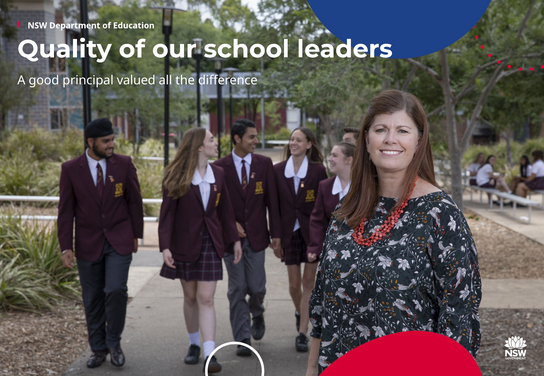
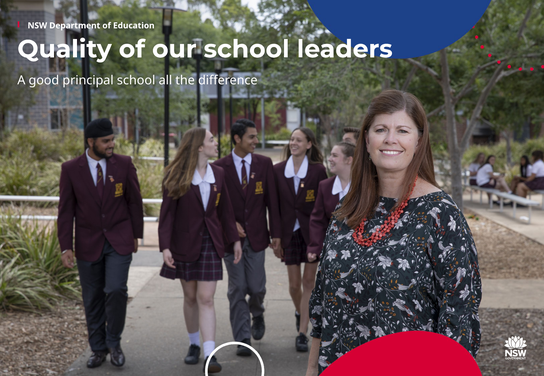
principal valued: valued -> school
